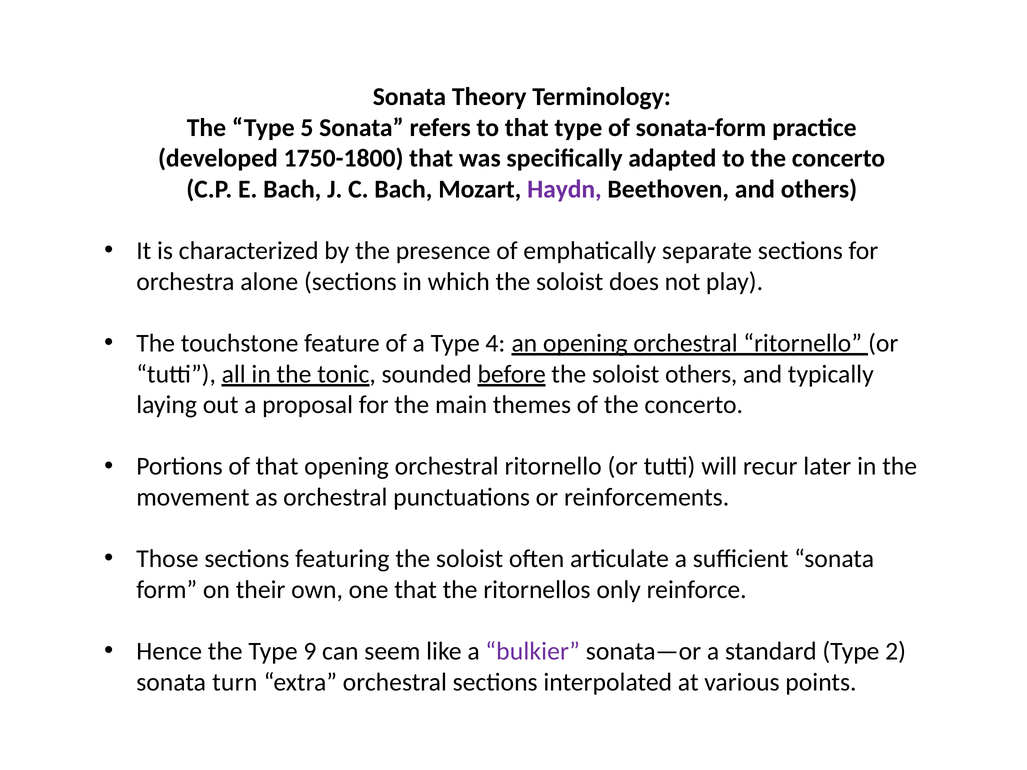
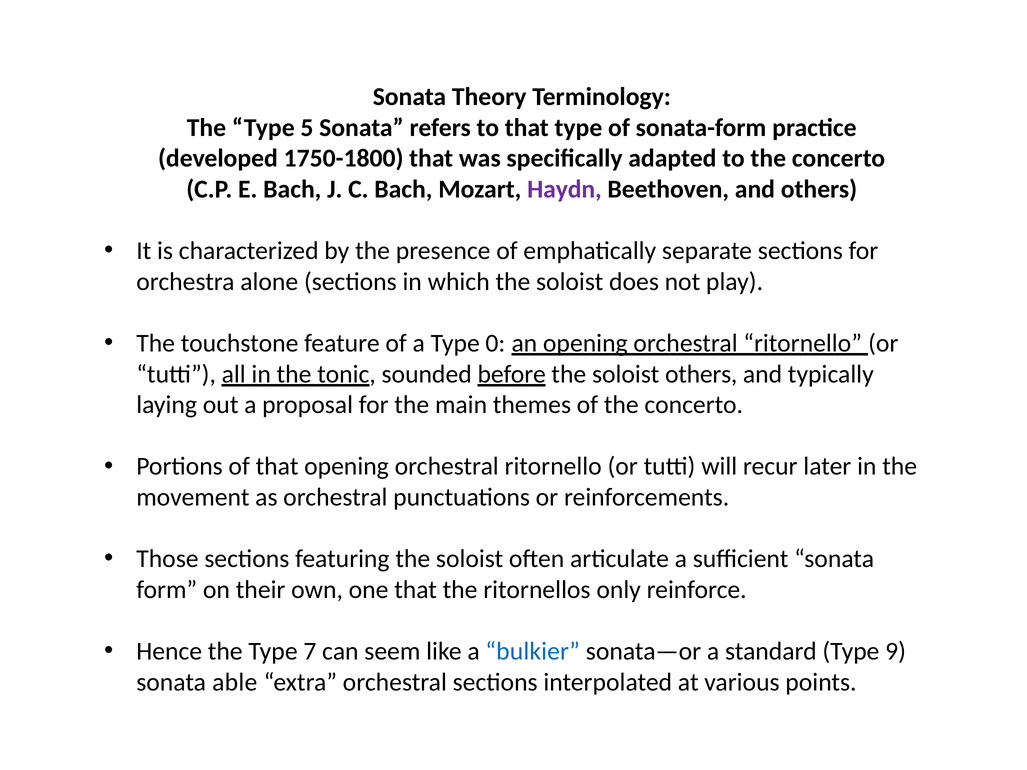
4: 4 -> 0
9: 9 -> 7
bulkier colour: purple -> blue
2: 2 -> 9
turn: turn -> able
